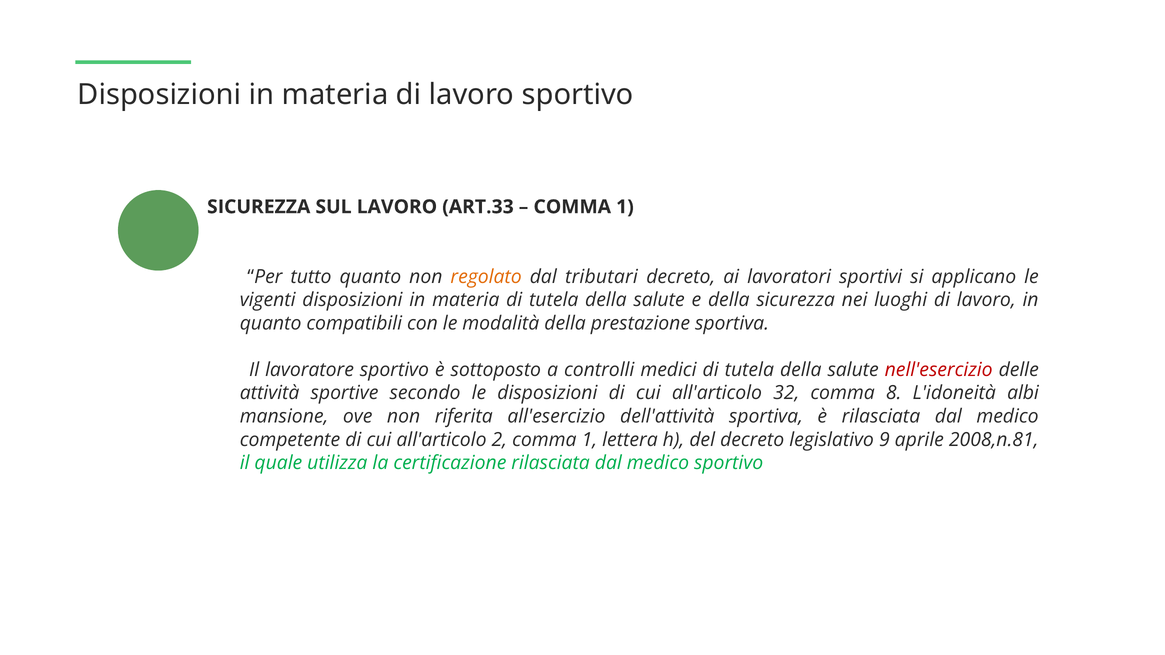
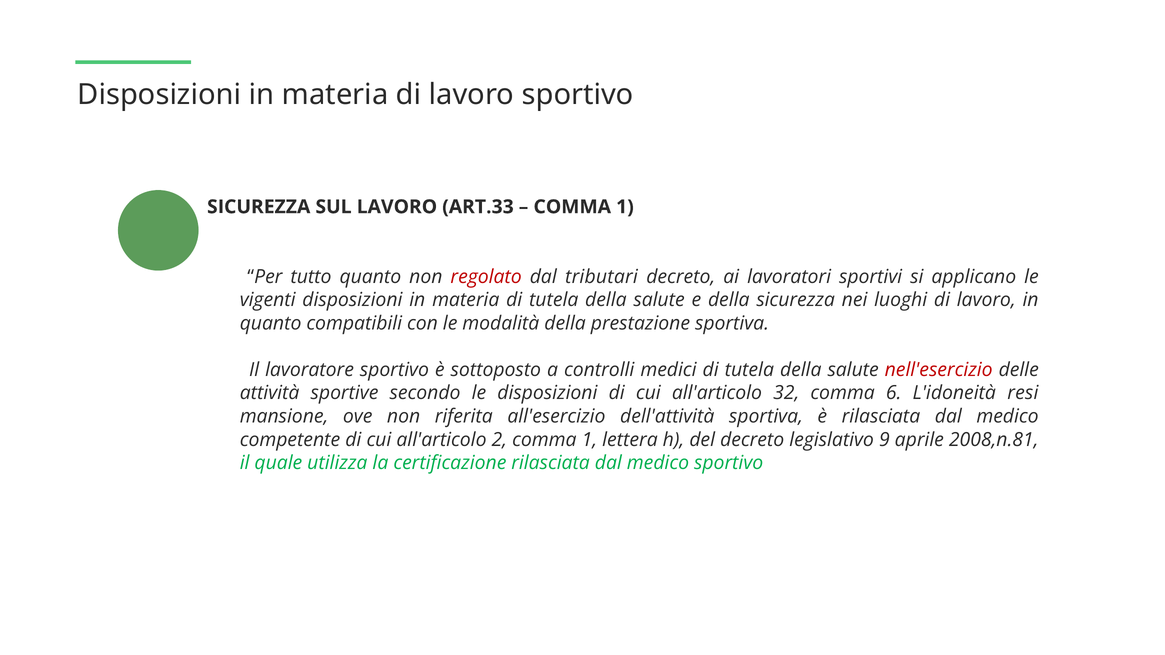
regolato colour: orange -> red
8: 8 -> 6
albi: albi -> resi
